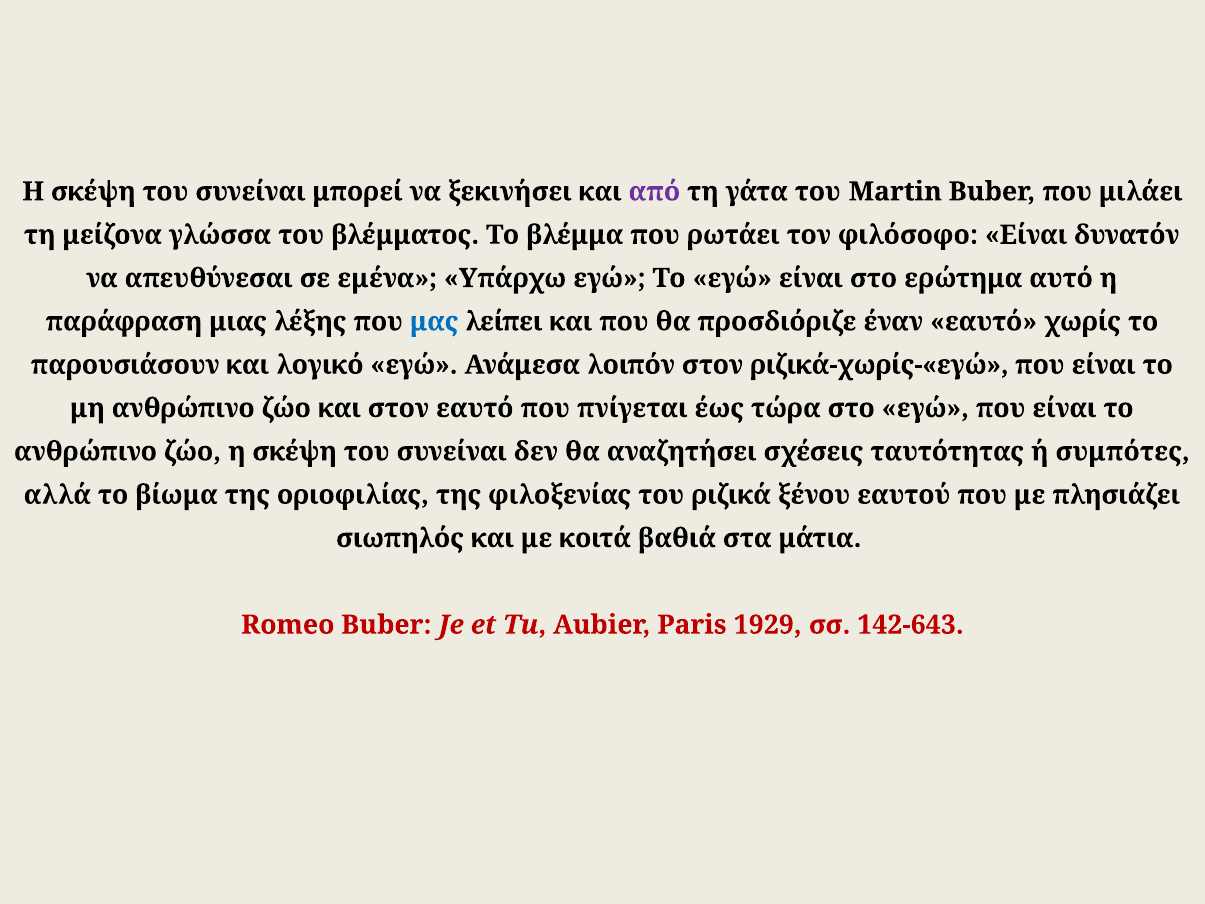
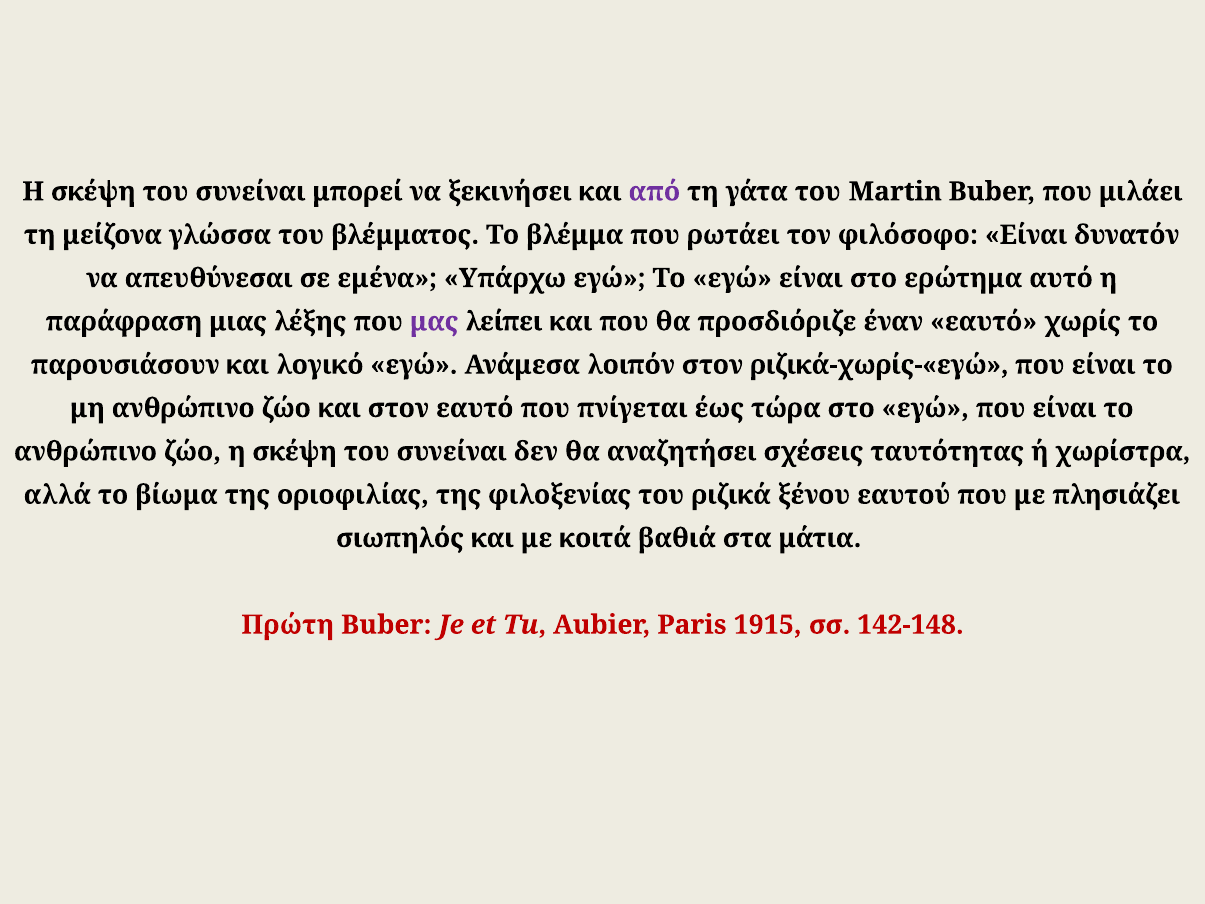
μας colour: blue -> purple
συμπότες: συμπότες -> χωρίστρα
Romeo: Romeo -> Πρώτη
1929: 1929 -> 1915
142-643: 142-643 -> 142-148
